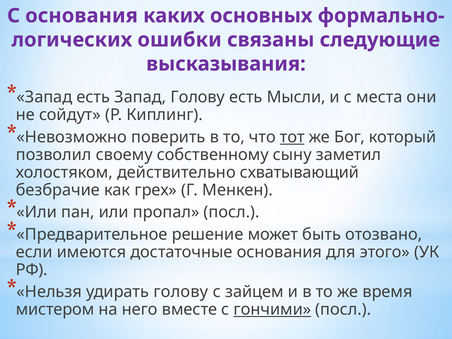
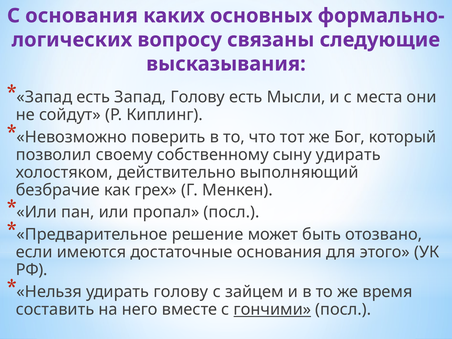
ошибки: ошибки -> вопросу
тот underline: present -> none
сыну заметил: заметил -> удирать
схватывающий: схватывающий -> выполняющий
мистером: мистером -> составить
